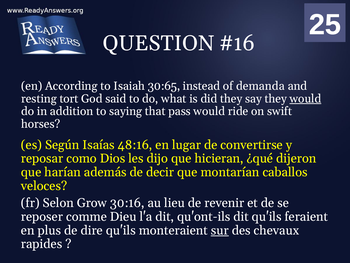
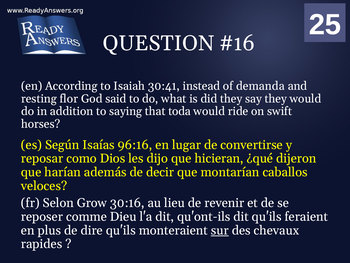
30:65: 30:65 -> 30:41
tort: tort -> flor
would at (305, 99) underline: present -> none
pass: pass -> toda
48:16: 48:16 -> 96:16
